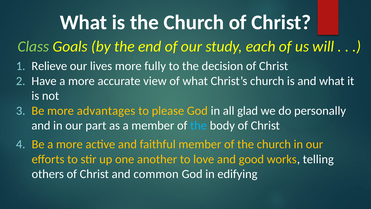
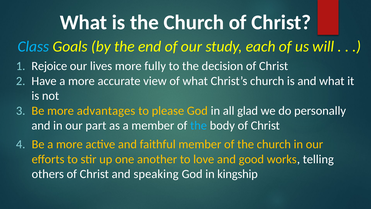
Class colour: light green -> light blue
Relieve: Relieve -> Rejoice
common: common -> speaking
edifying: edifying -> kingship
